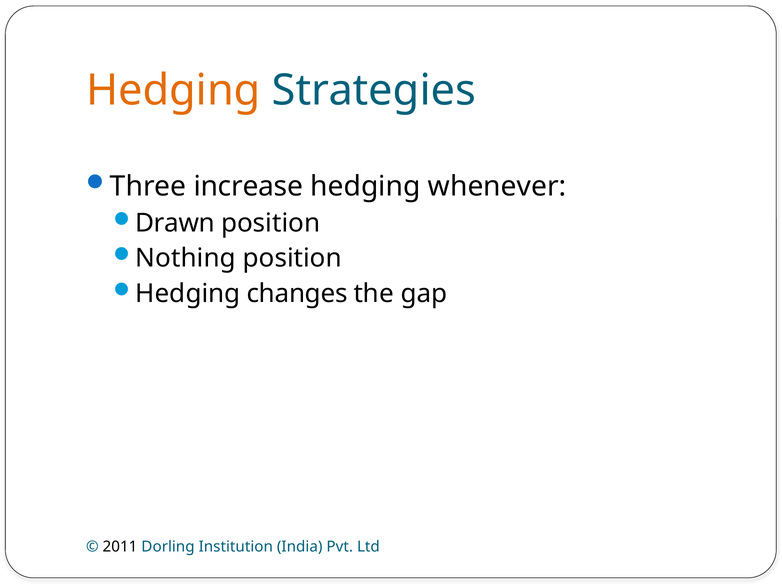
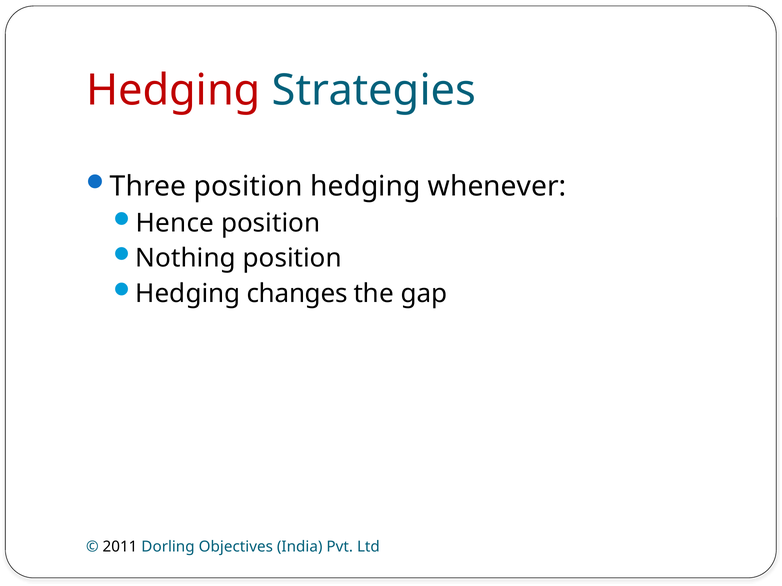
Hedging at (173, 90) colour: orange -> red
Three increase: increase -> position
Drawn: Drawn -> Hence
Institution: Institution -> Objectives
